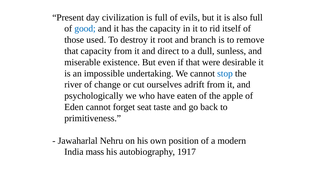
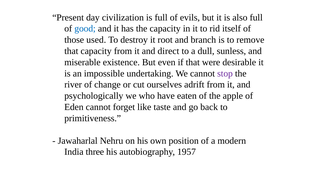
stop colour: blue -> purple
seat: seat -> like
mass: mass -> three
1917: 1917 -> 1957
